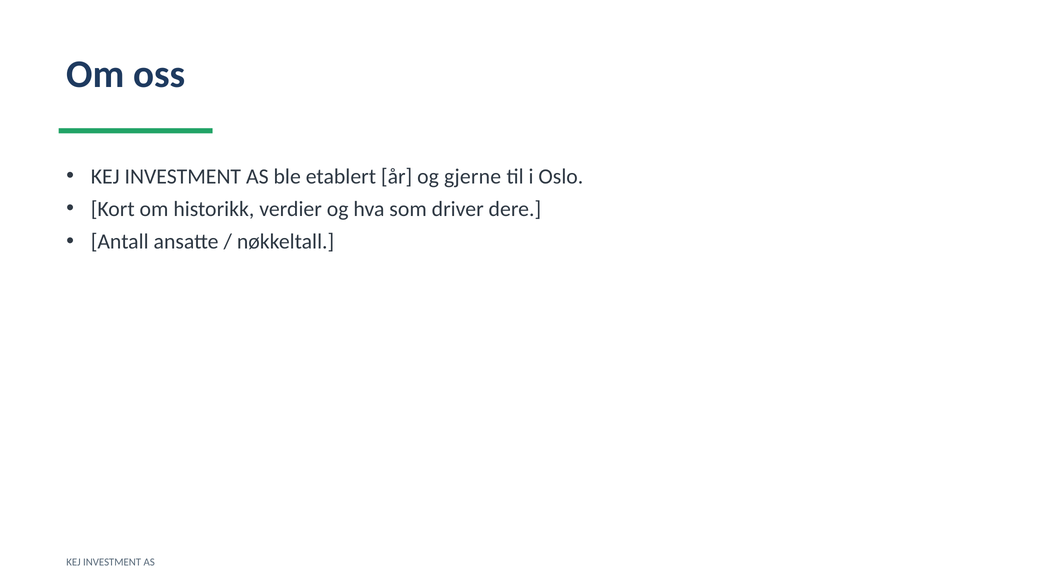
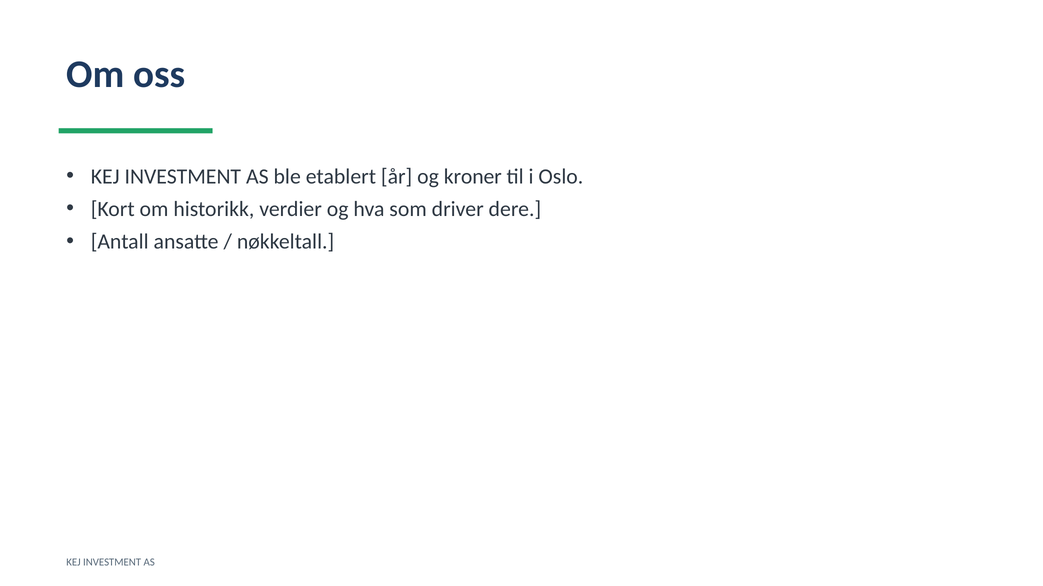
gjerne: gjerne -> kroner
